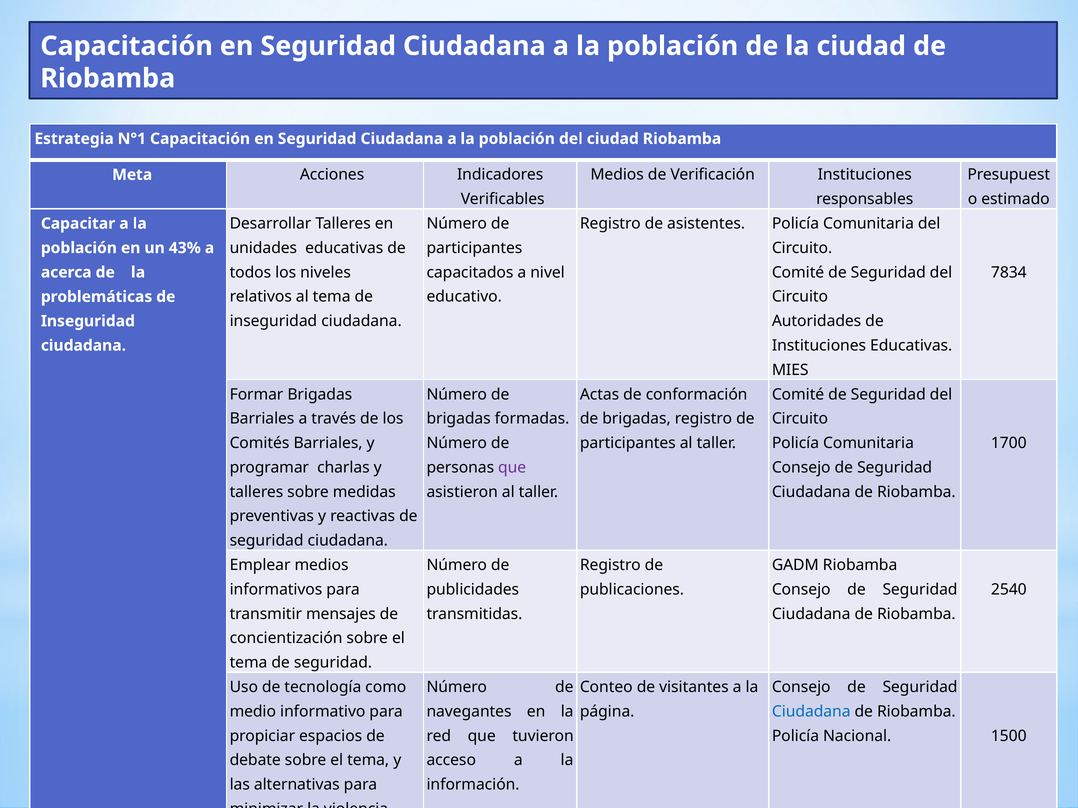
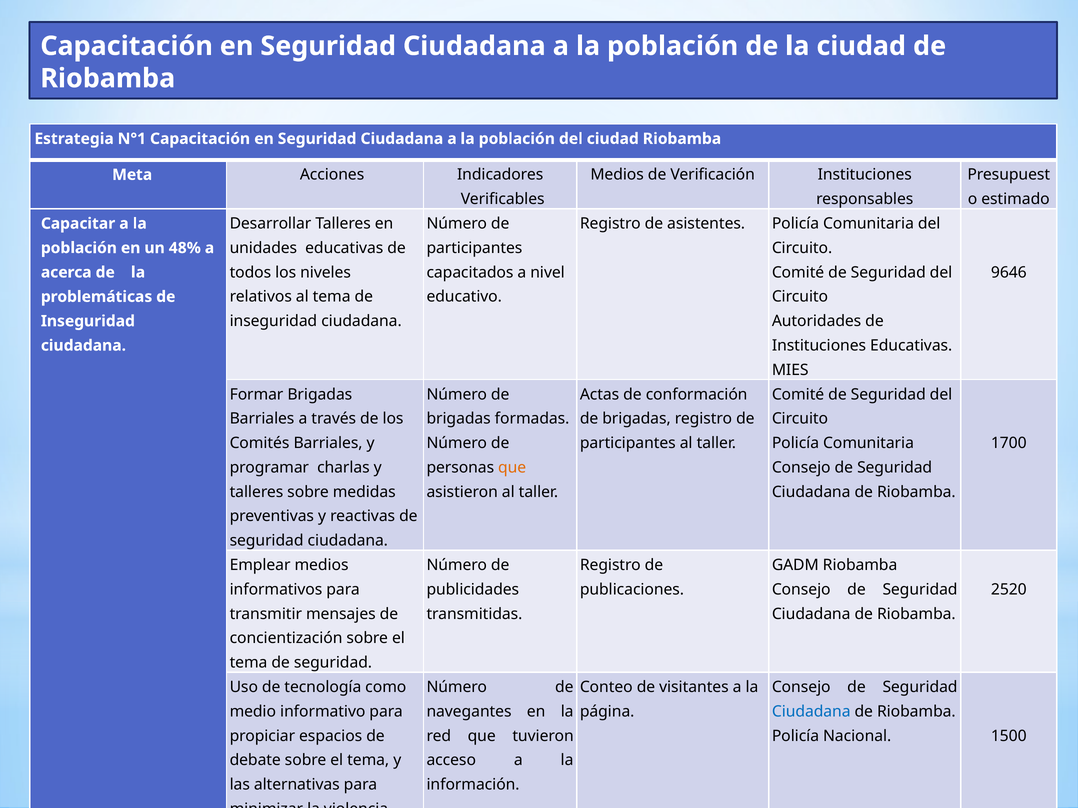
43%: 43% -> 48%
7834: 7834 -> 9646
que at (512, 468) colour: purple -> orange
2540: 2540 -> 2520
